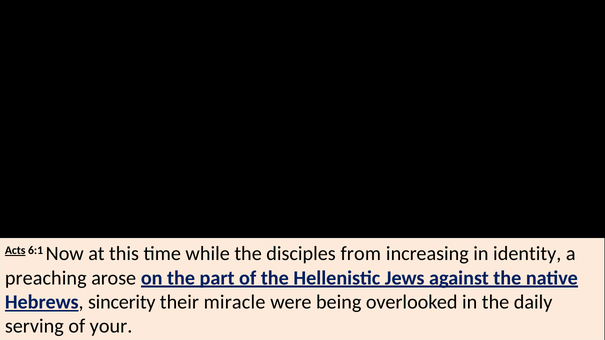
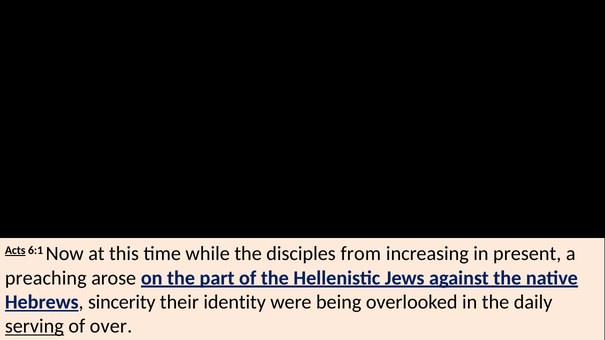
identity: identity -> present
miracle: miracle -> identity
serving underline: none -> present
your: your -> over
